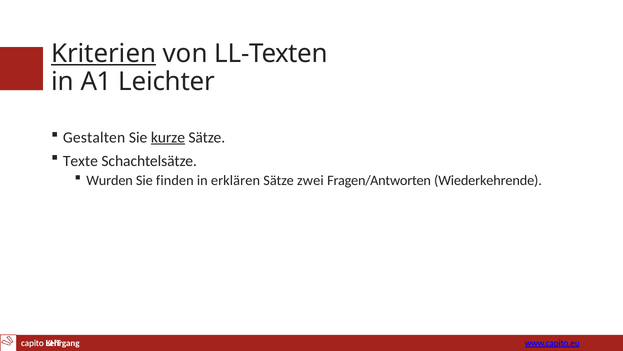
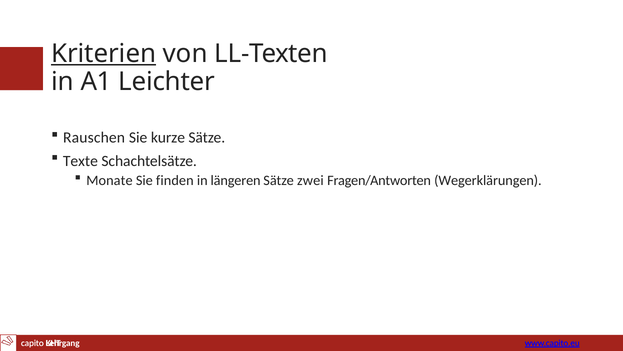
Gestalten: Gestalten -> Rauschen
kurze underline: present -> none
Wurden: Wurden -> Monate
erklären: erklären -> längeren
Wiederkehrende: Wiederkehrende -> Wegerklärungen
